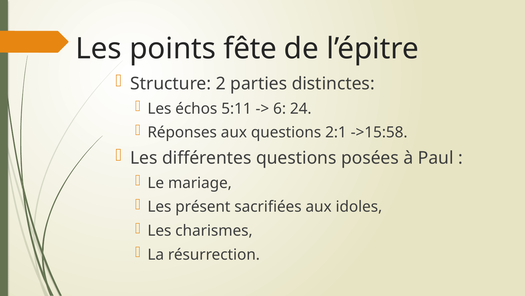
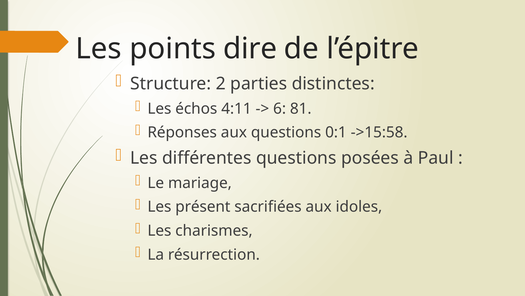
fête: fête -> dire
5:11: 5:11 -> 4:11
24: 24 -> 81
2:1: 2:1 -> 0:1
